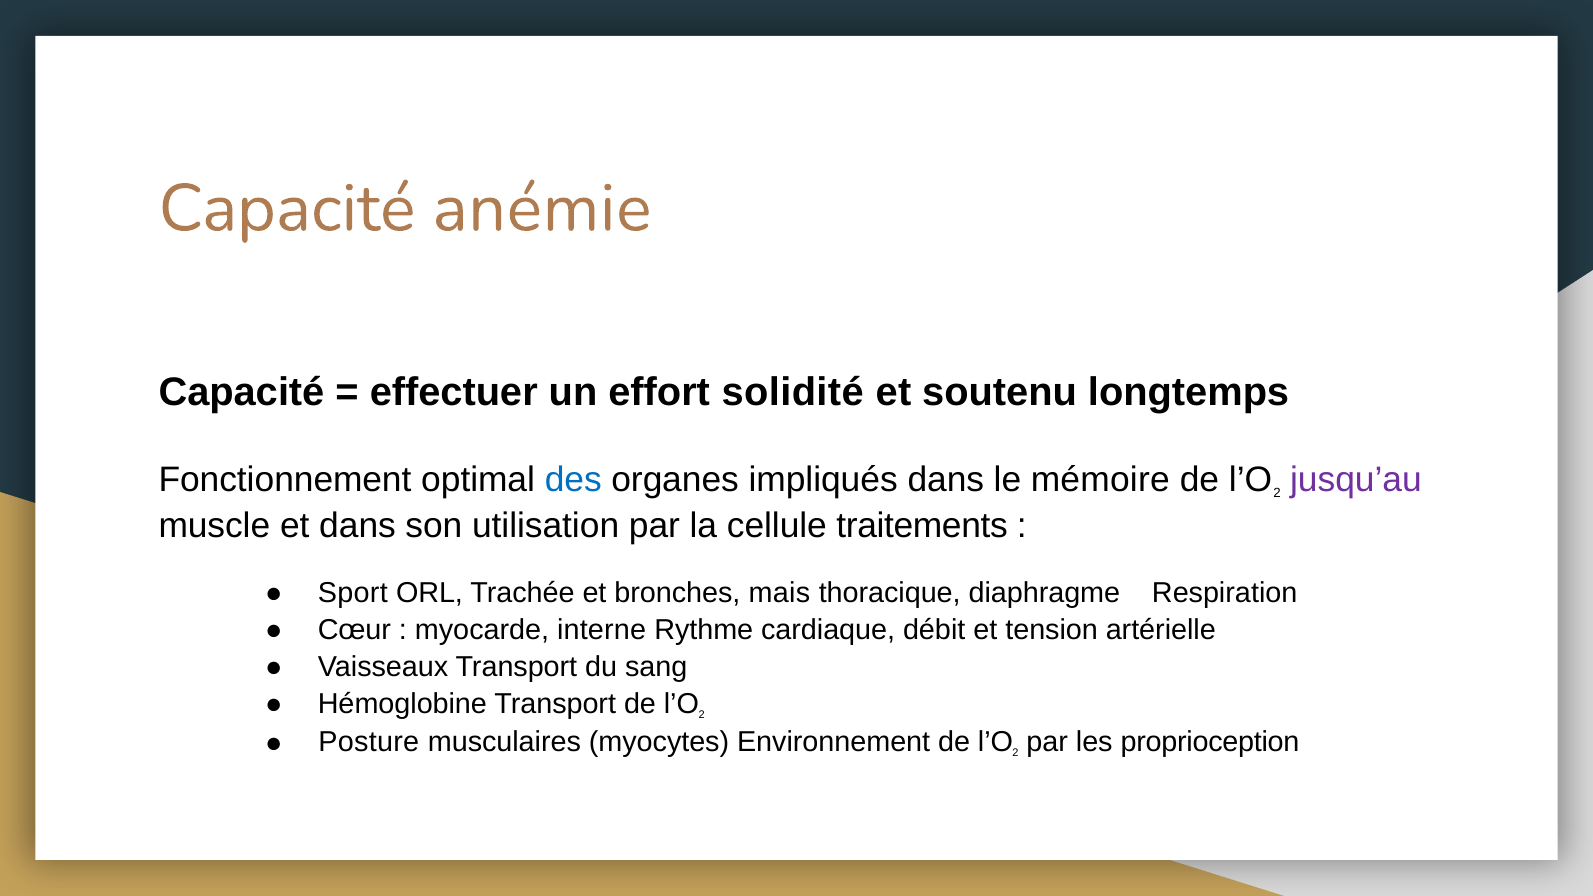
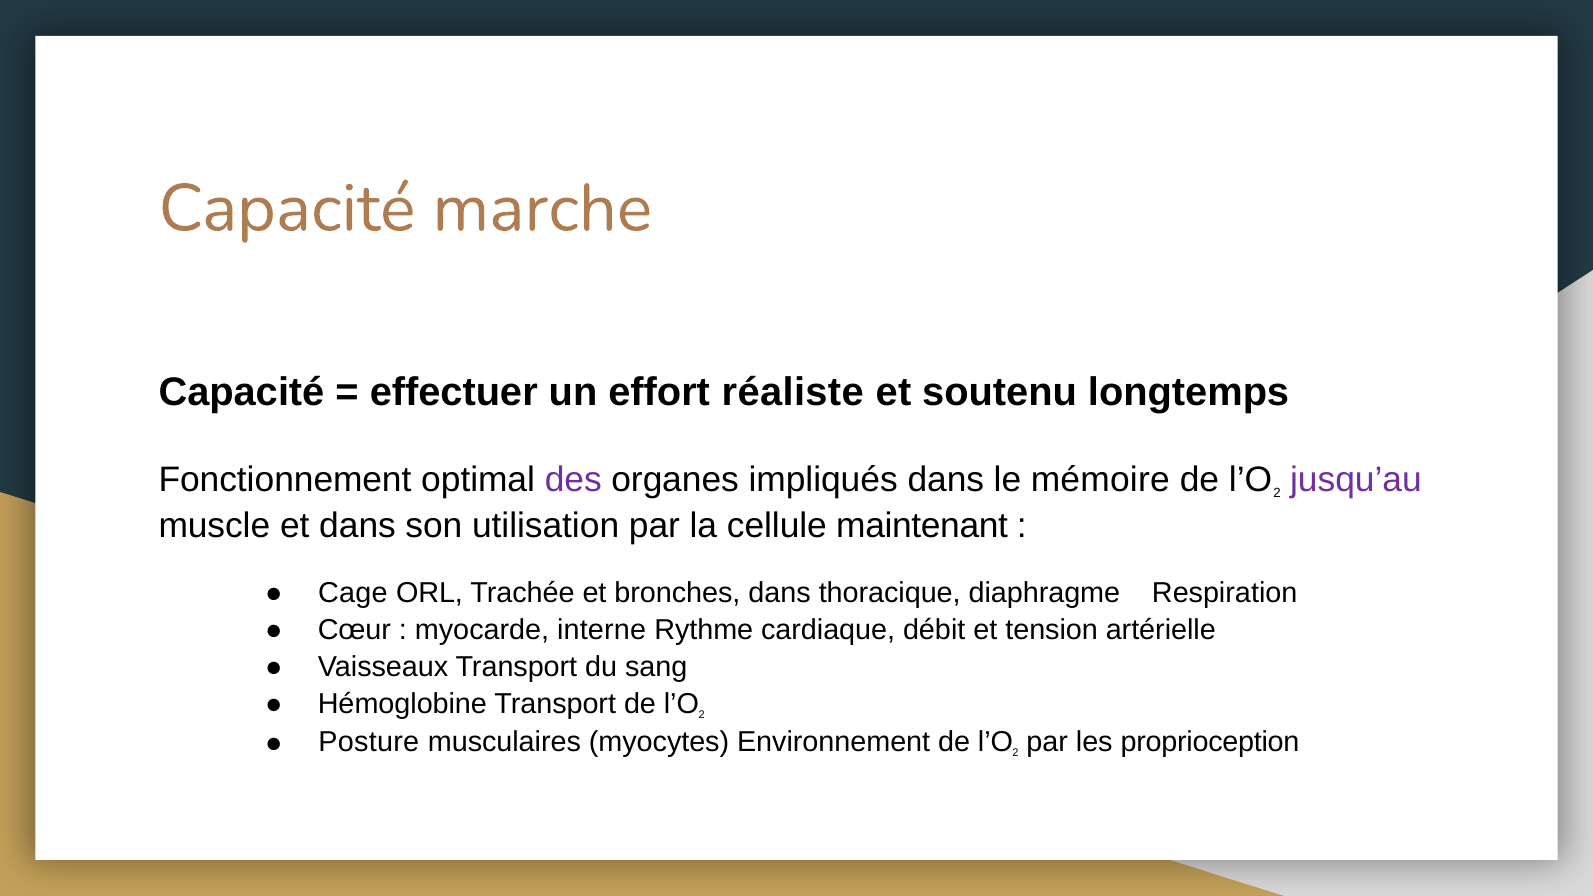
anémie: anémie -> marche
solidité: solidité -> réaliste
des colour: blue -> purple
traitements: traitements -> maintenant
Sport: Sport -> Cage
bronches mais: mais -> dans
